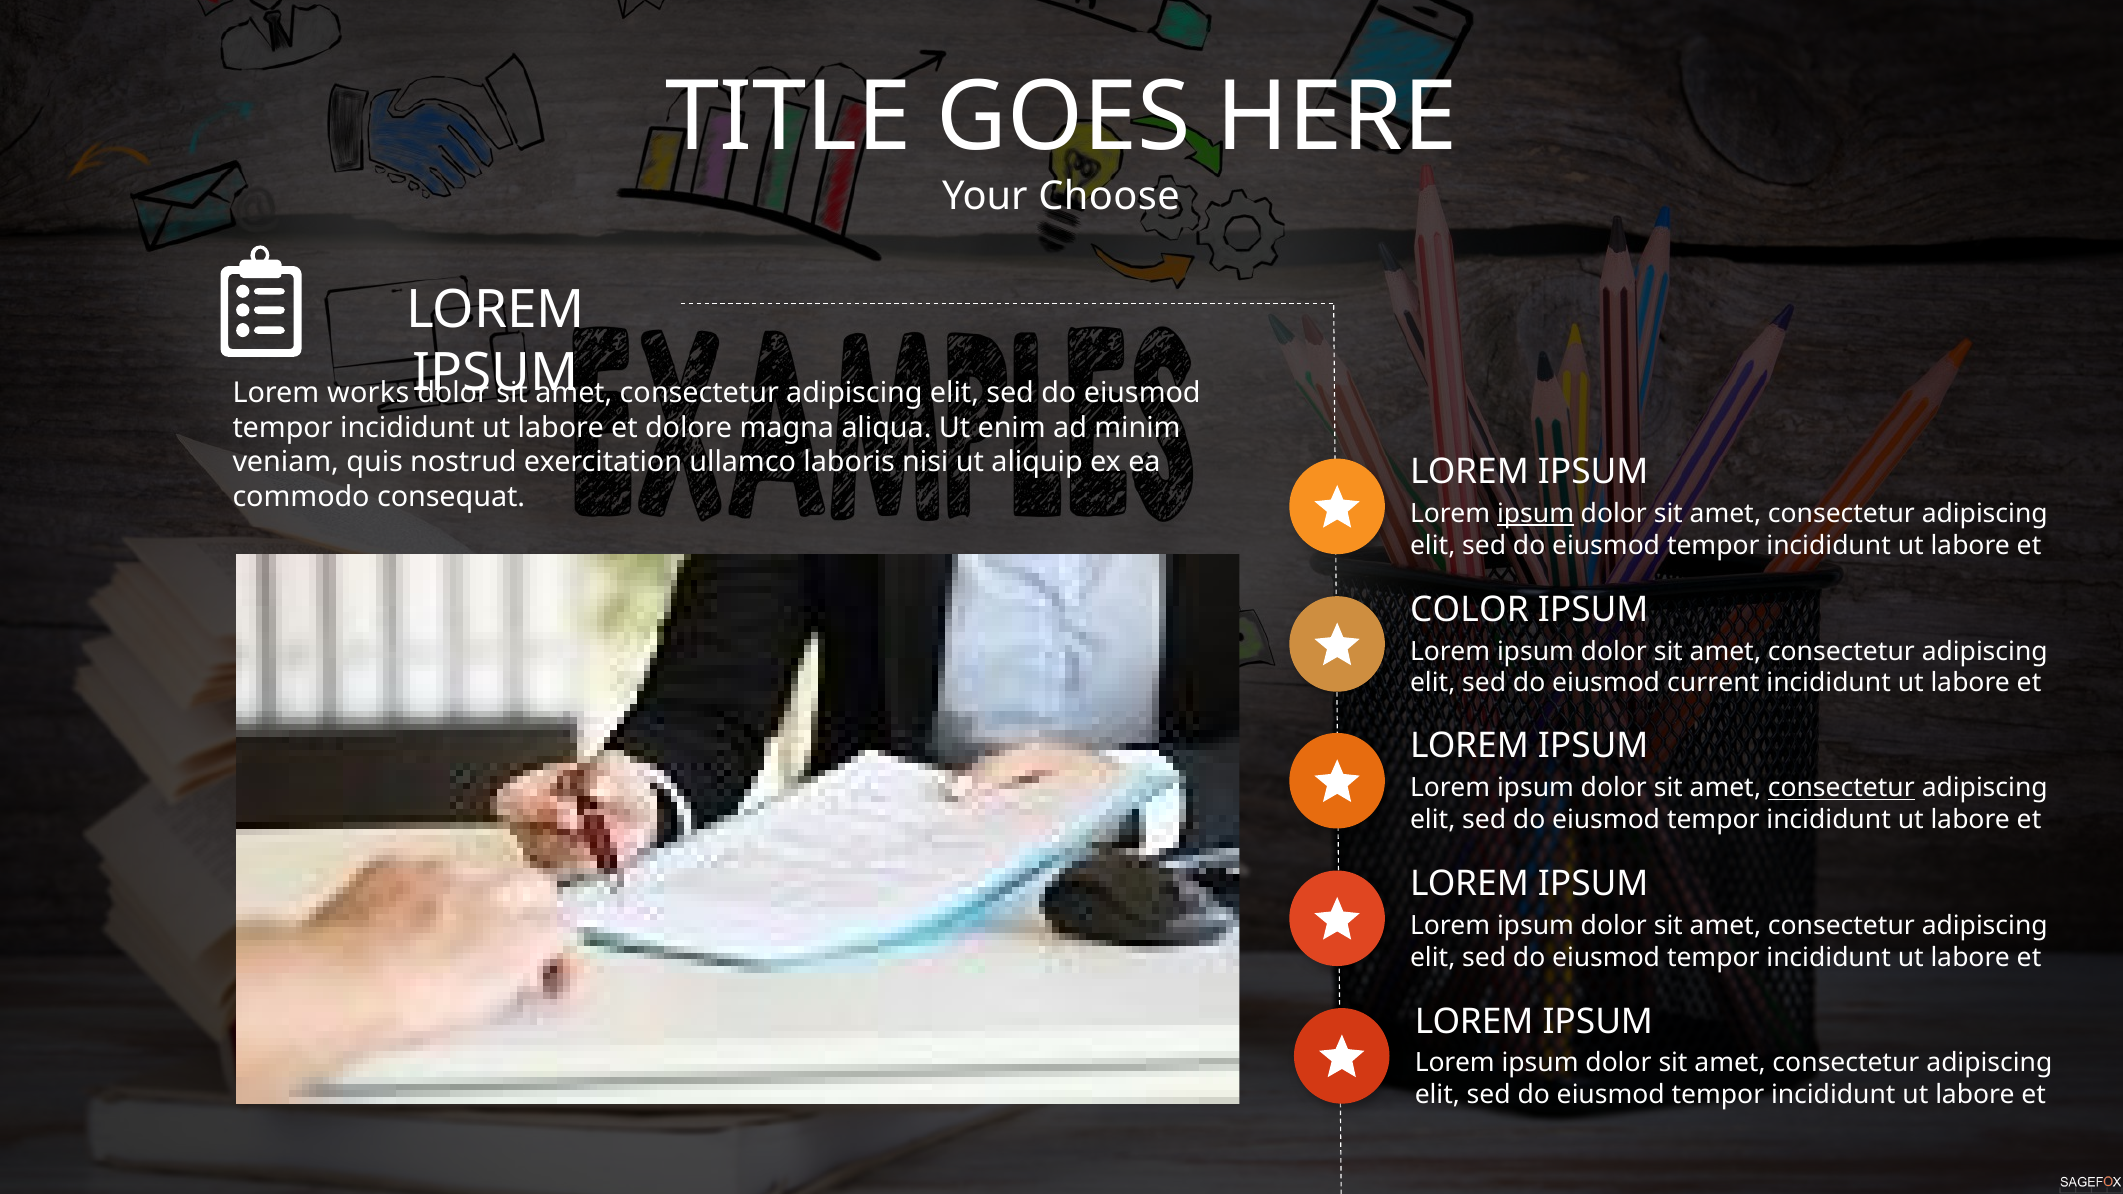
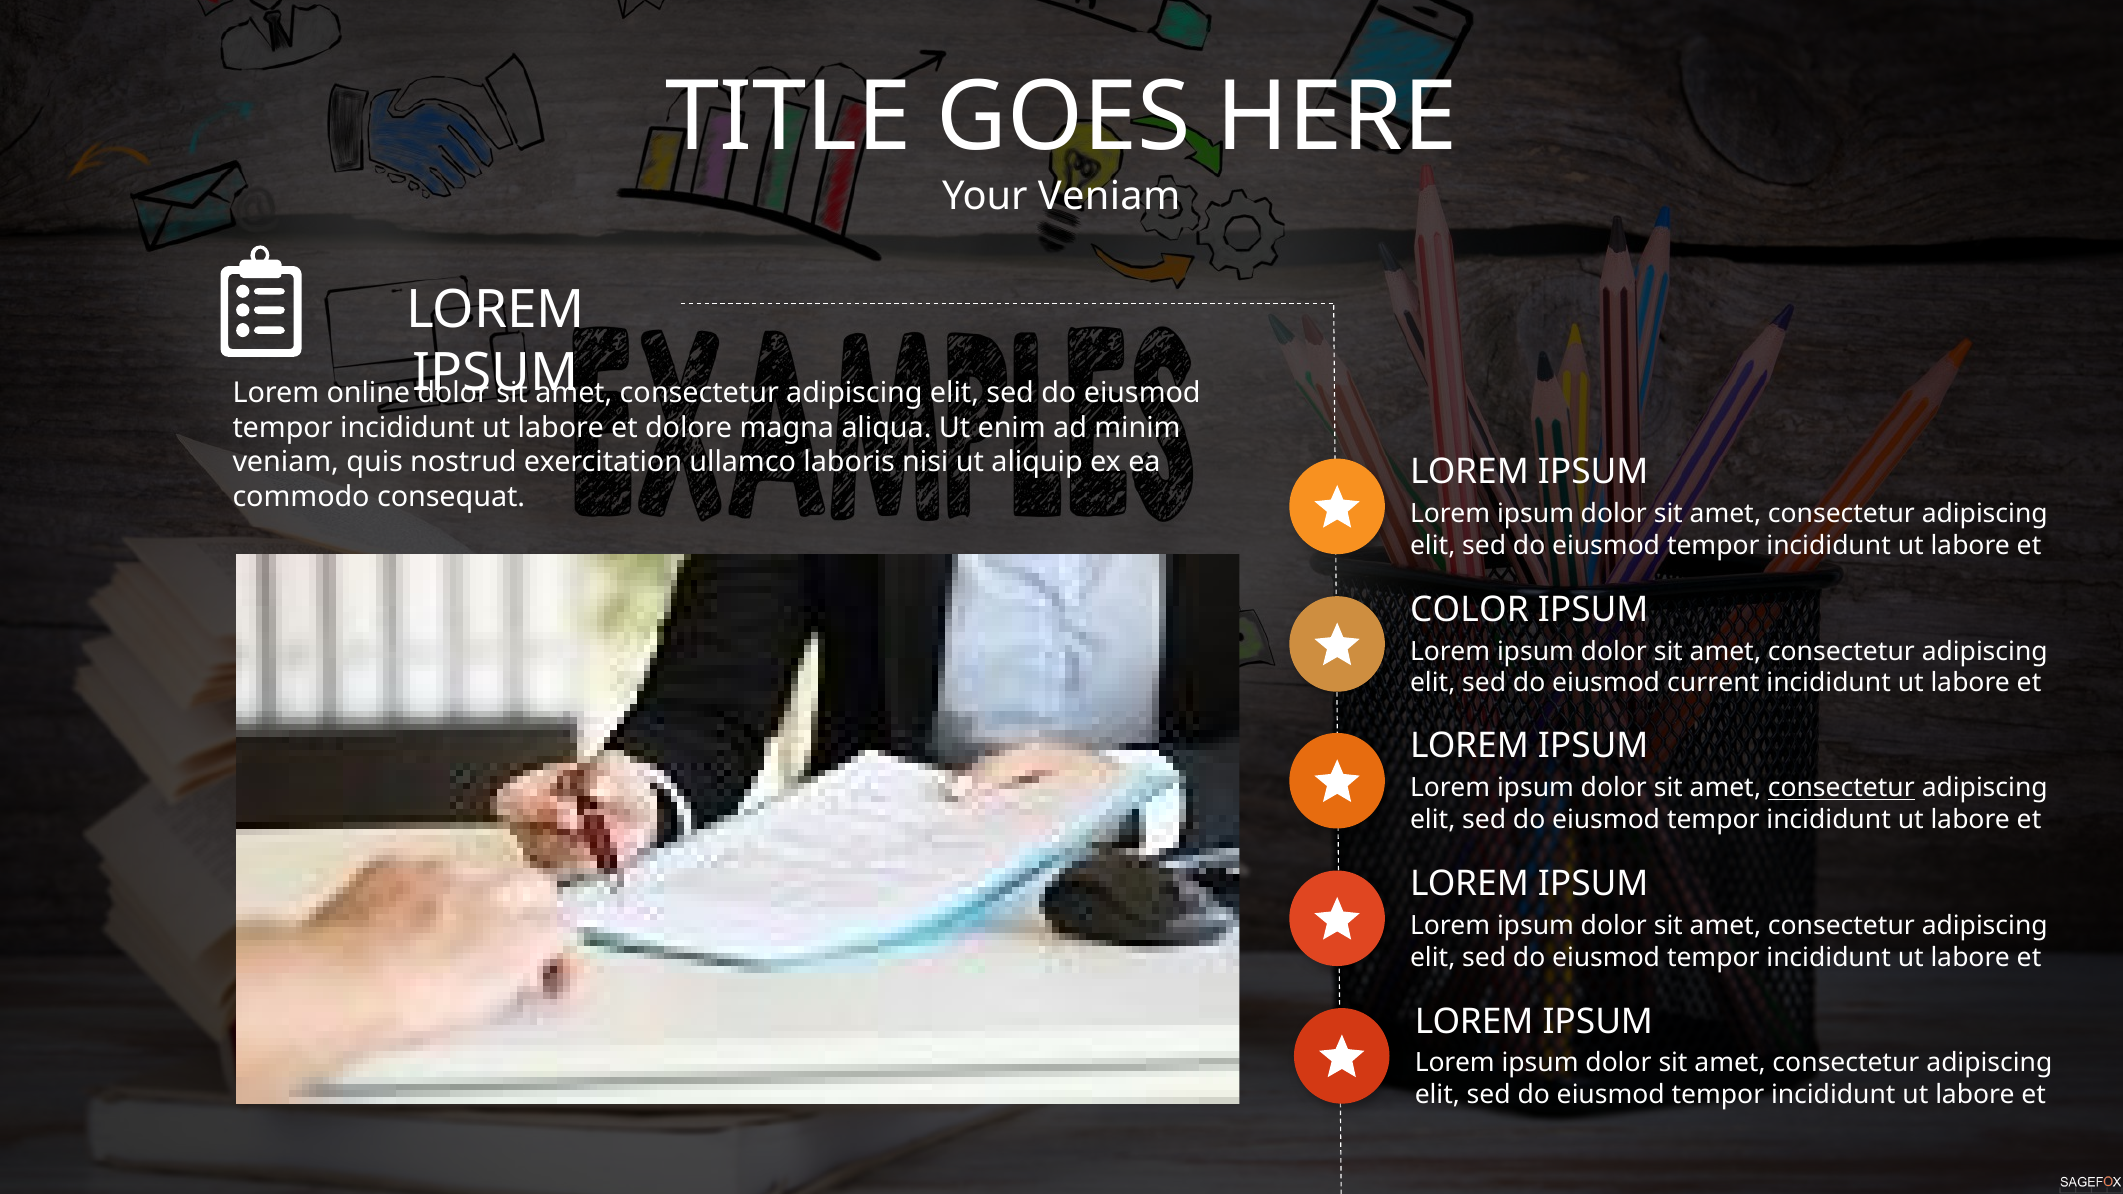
Your Choose: Choose -> Veniam
works: works -> online
ipsum at (1536, 514) underline: present -> none
